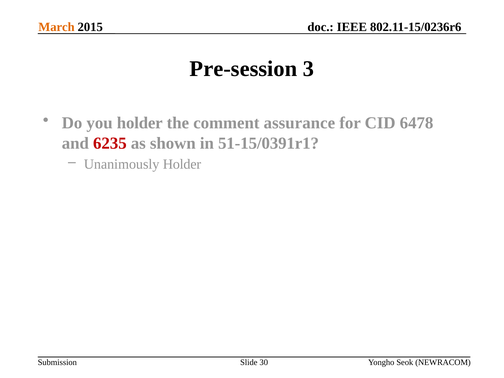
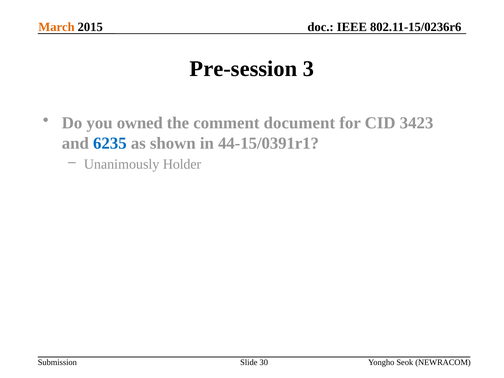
you holder: holder -> owned
assurance: assurance -> document
6478: 6478 -> 3423
6235 colour: red -> blue
51-15/0391r1: 51-15/0391r1 -> 44-15/0391r1
